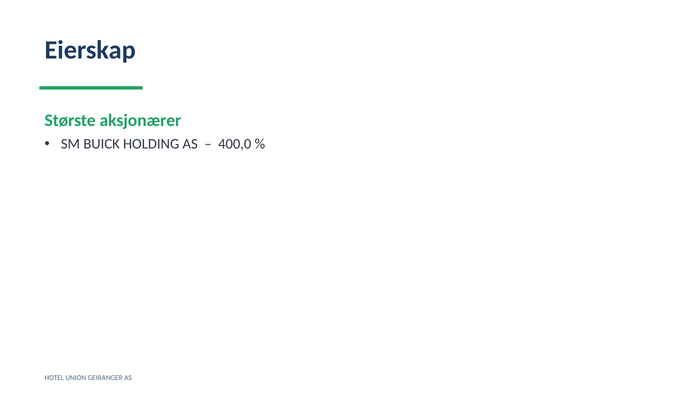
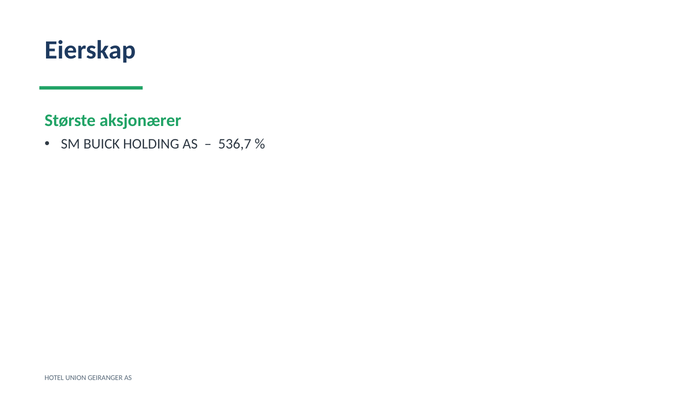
400,0: 400,0 -> 536,7
